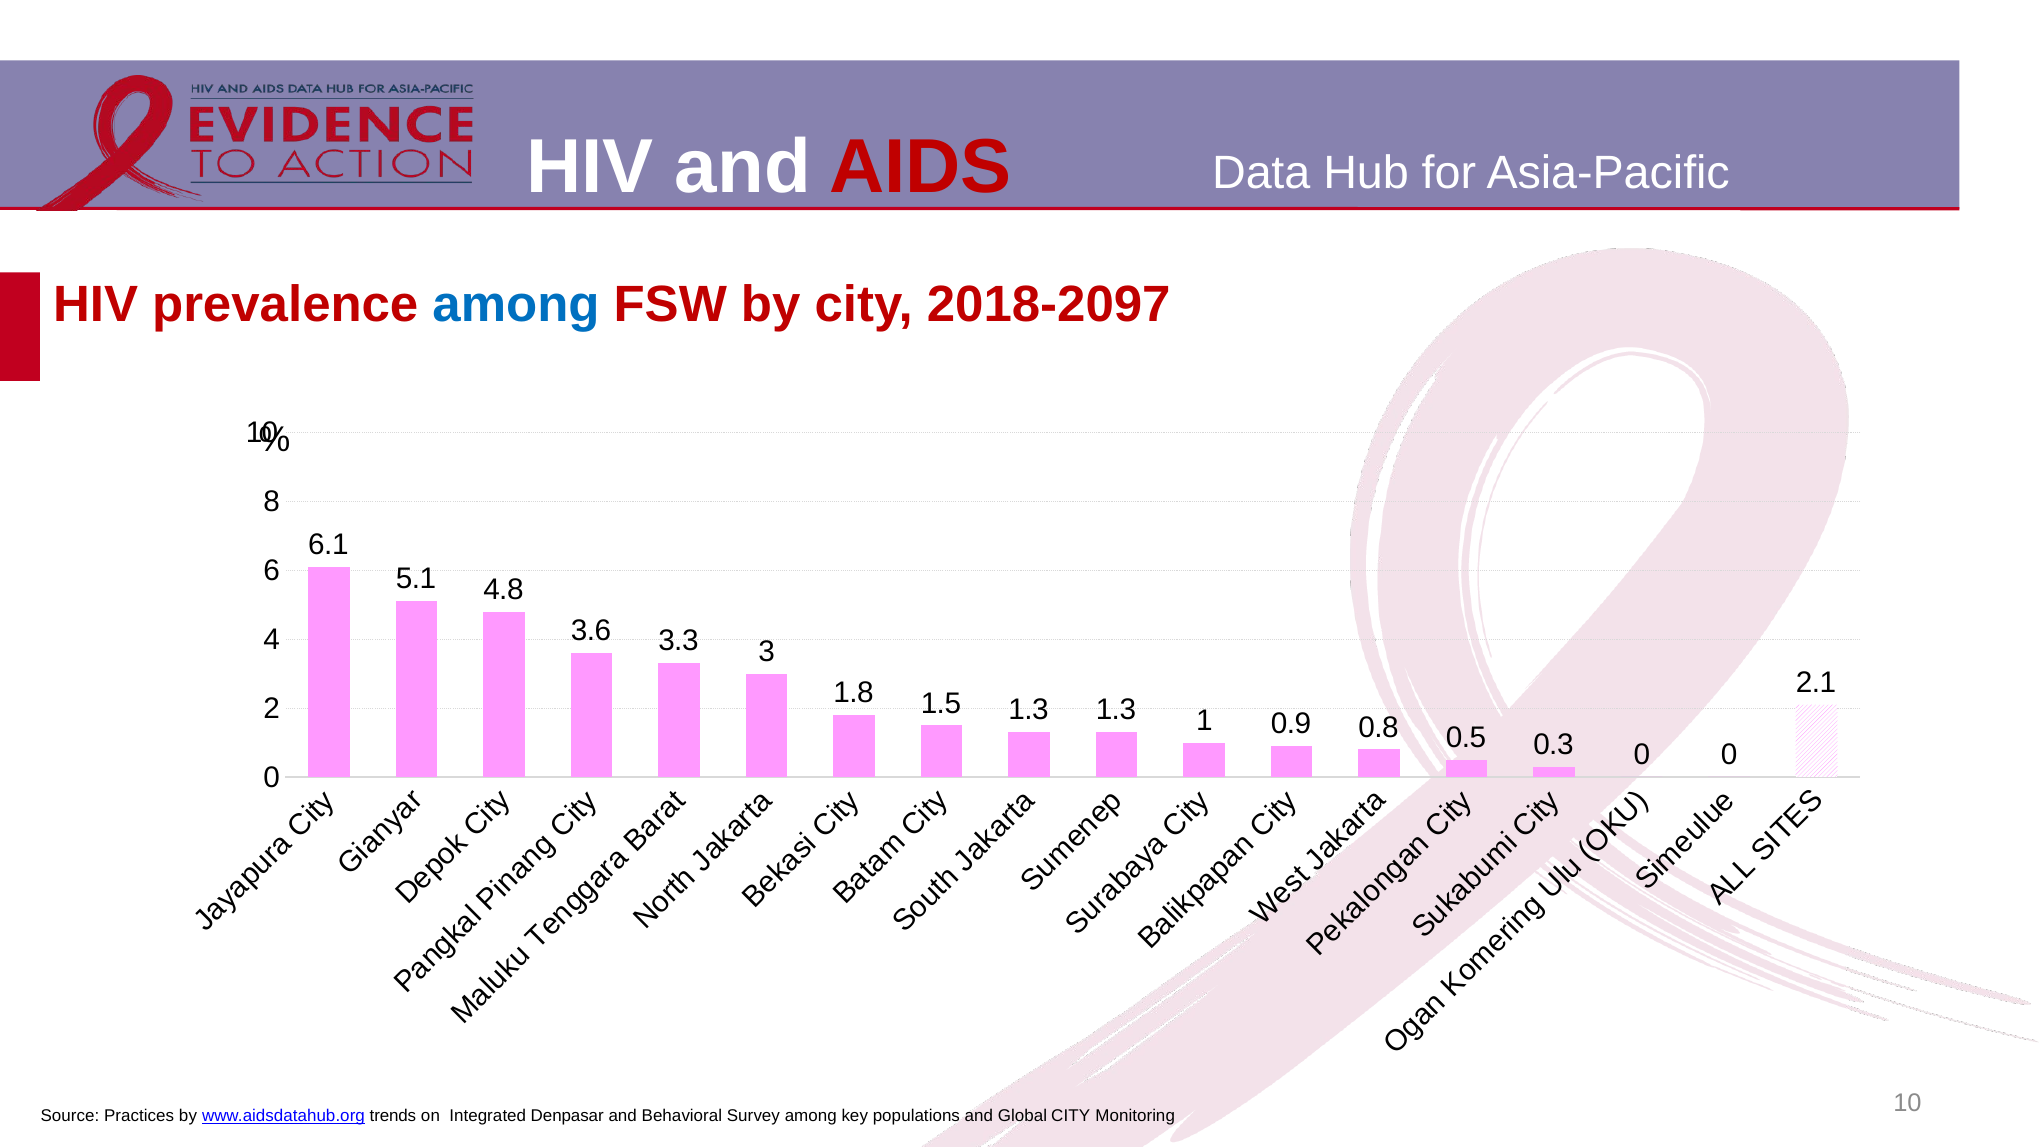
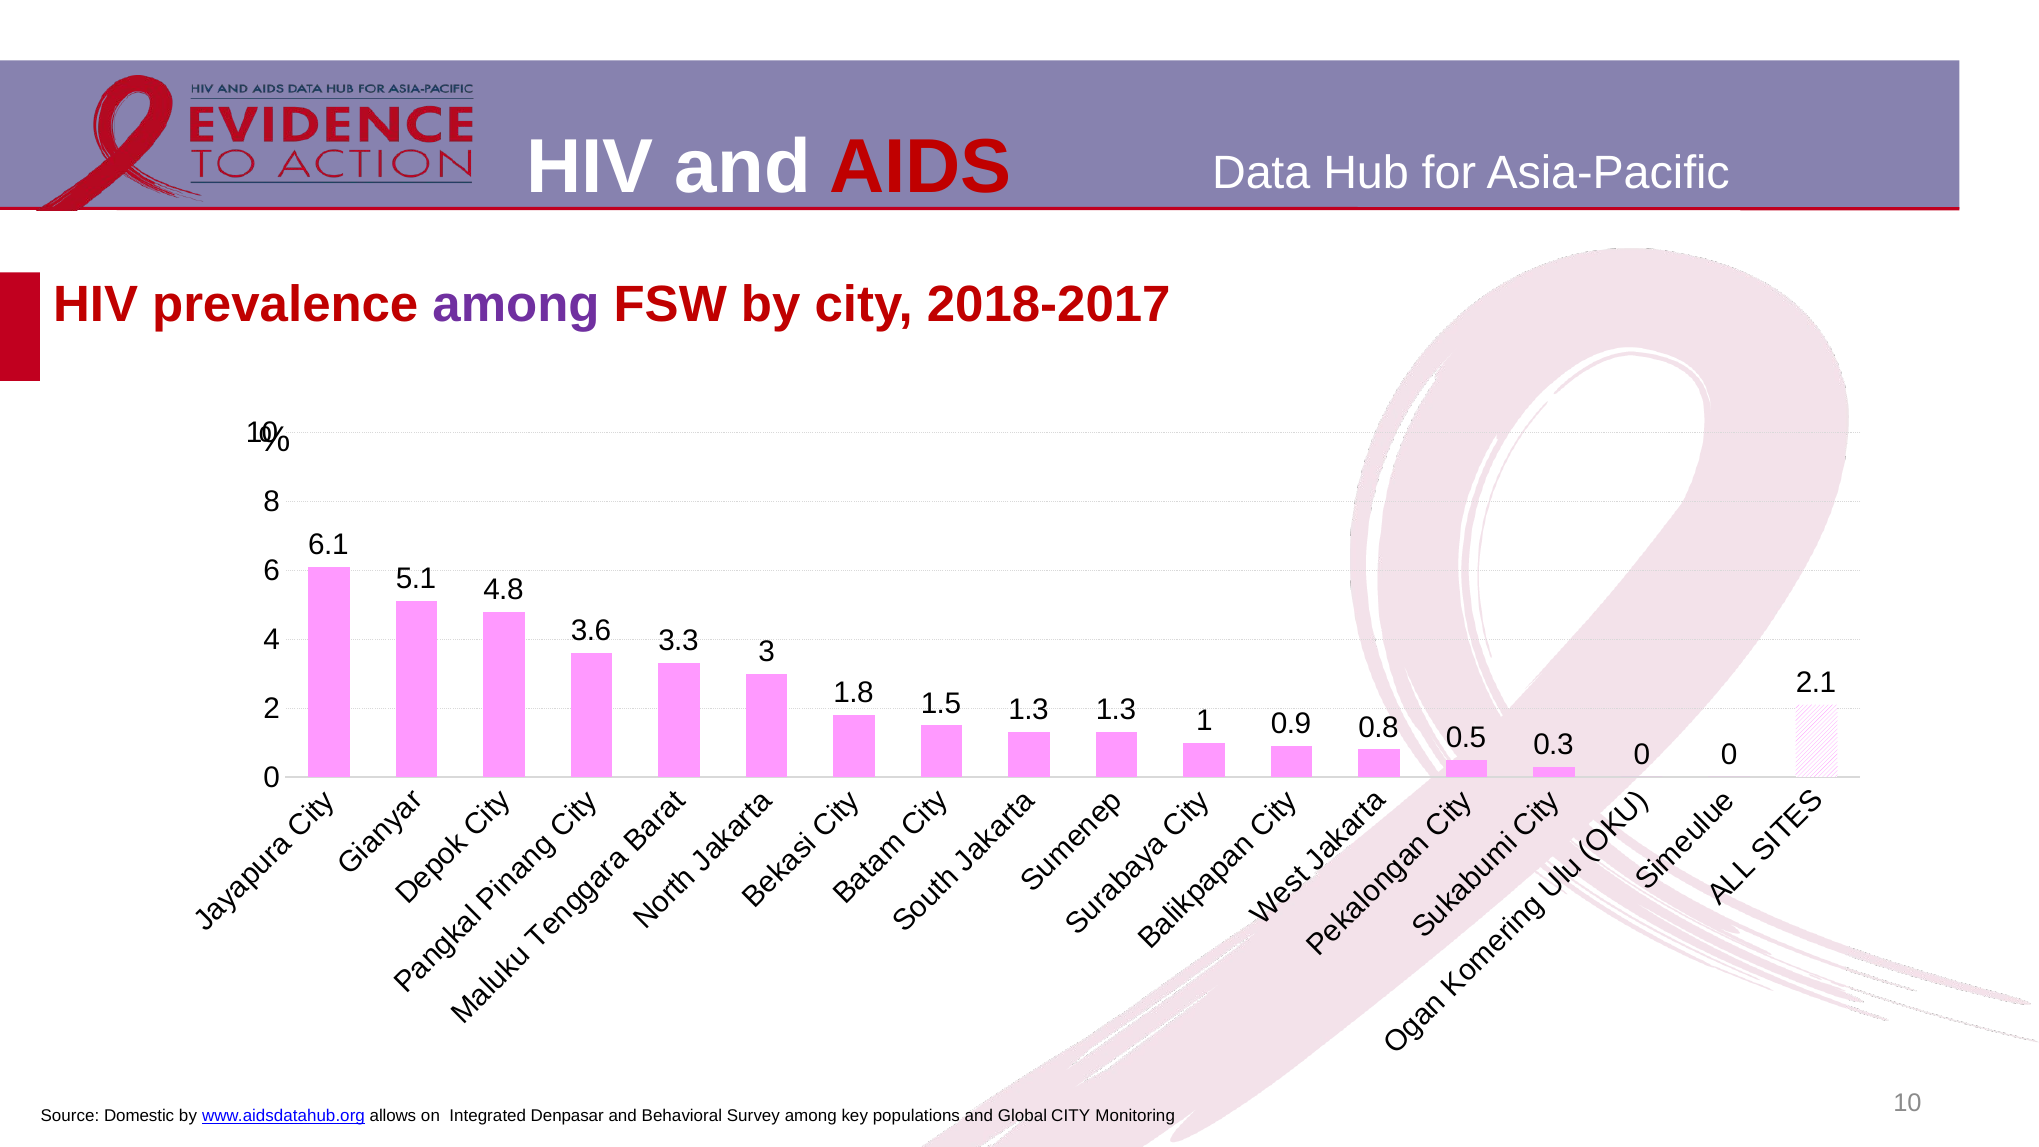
among at (516, 305) colour: blue -> purple
2018-2097: 2018-2097 -> 2018-2017
Practices: Practices -> Domestic
trends: trends -> allows
